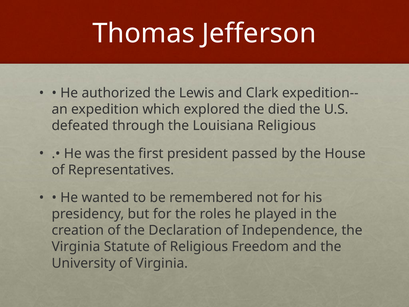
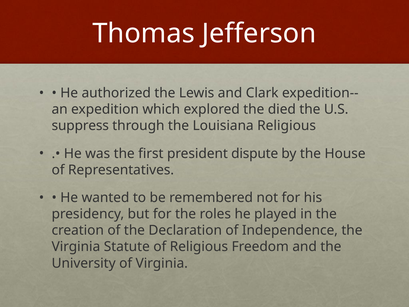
defeated: defeated -> suppress
passed: passed -> dispute
